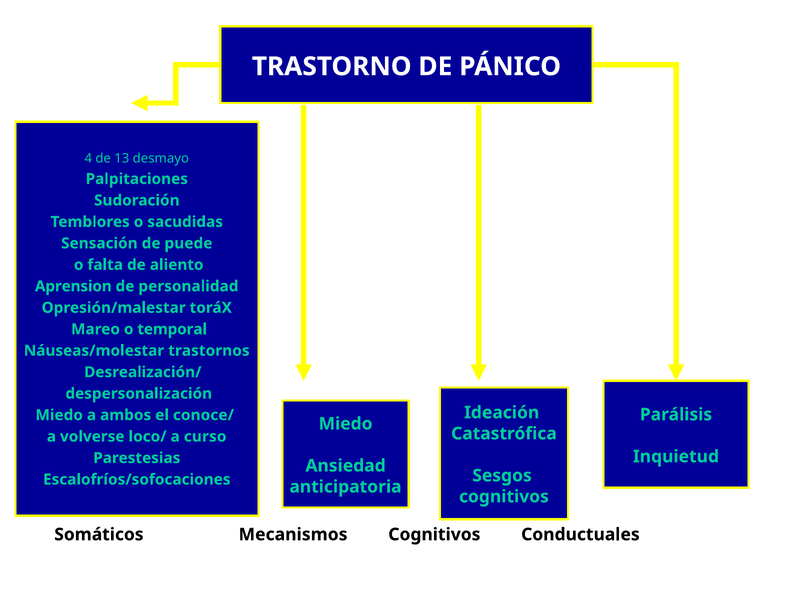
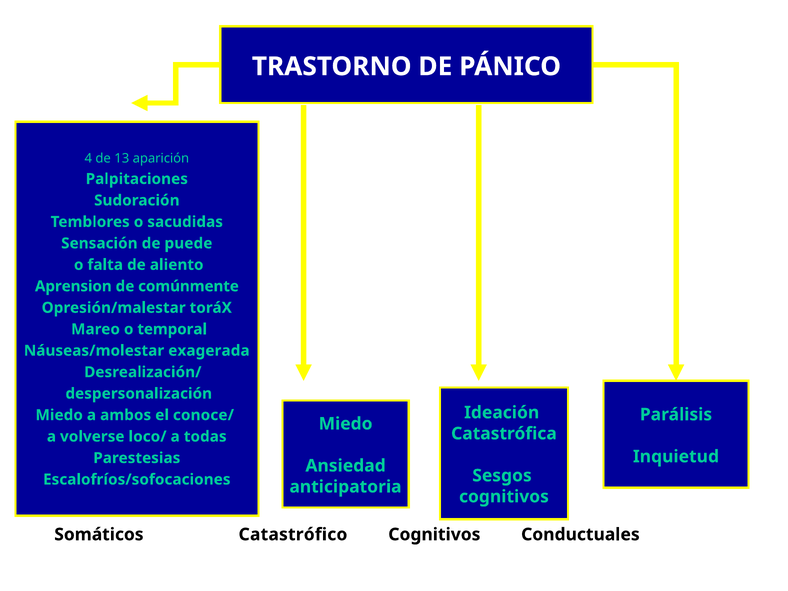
desmayo: desmayo -> aparición
personalidad: personalidad -> comúnmente
trastornos: trastornos -> exagerada
curso: curso -> todas
Mecanismos: Mecanismos -> Catastrófico
